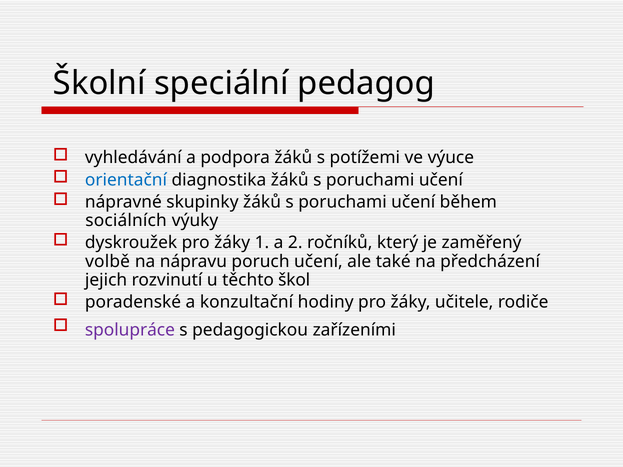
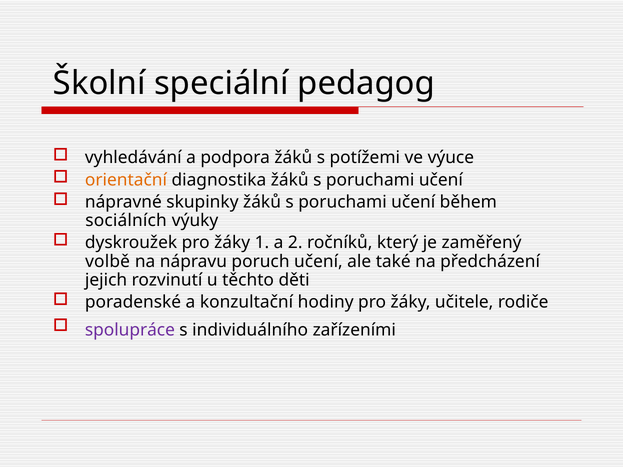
orientační colour: blue -> orange
škol: škol -> děti
pedagogickou: pedagogickou -> individuálního
